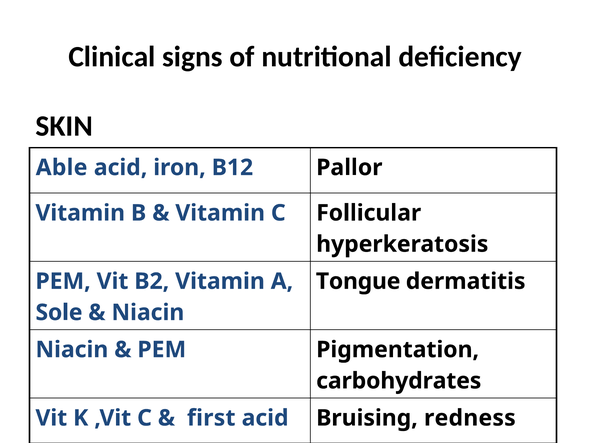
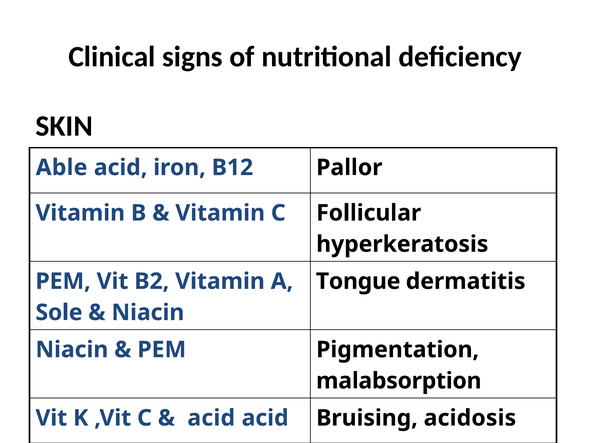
carbohydrates: carbohydrates -> malabsorption
first at (211, 418): first -> acid
redness: redness -> acidosis
